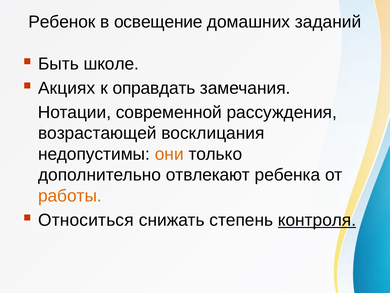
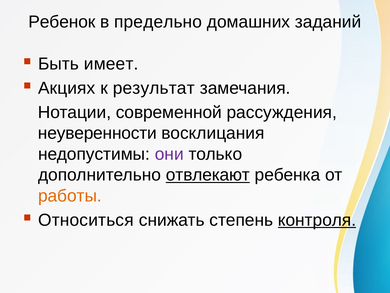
освещение: освещение -> предельно
школе: школе -> имеет
оправдать: оправдать -> результат
возрастающей: возрастающей -> неуверенности
они colour: orange -> purple
отвлекают underline: none -> present
